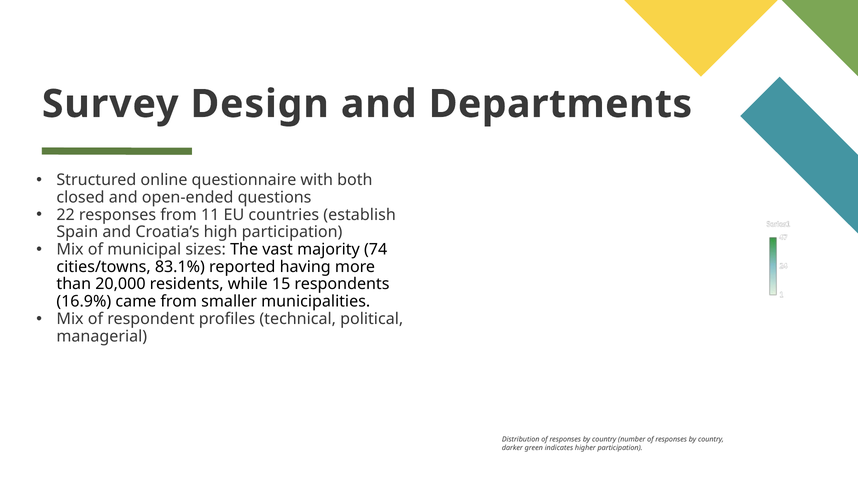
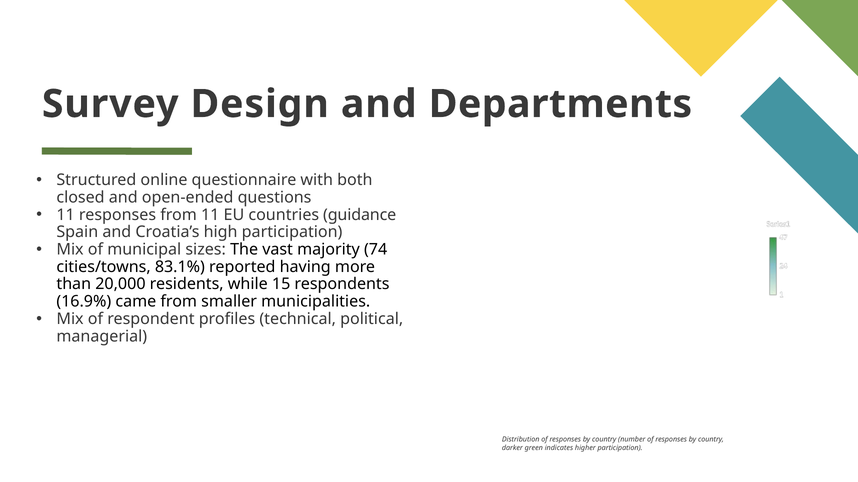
22 at (66, 215): 22 -> 11
establish: establish -> guidance
